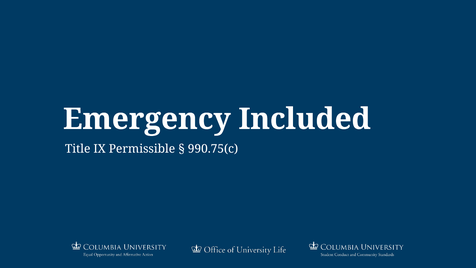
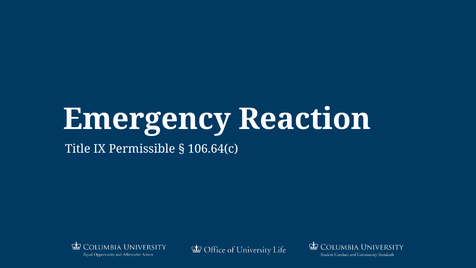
Included: Included -> Reaction
990.75(c: 990.75(c -> 106.64(c
